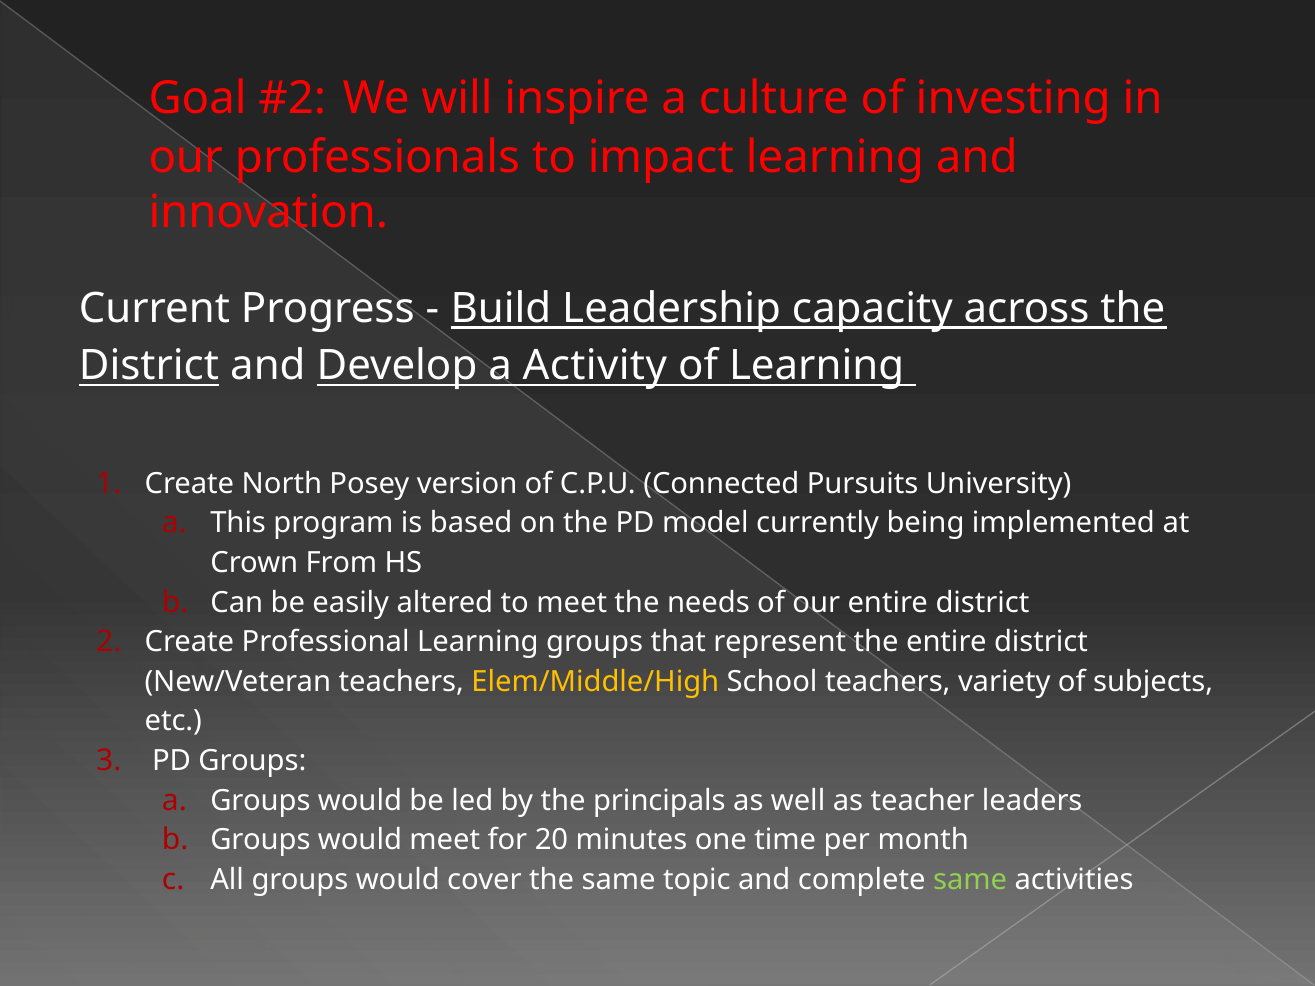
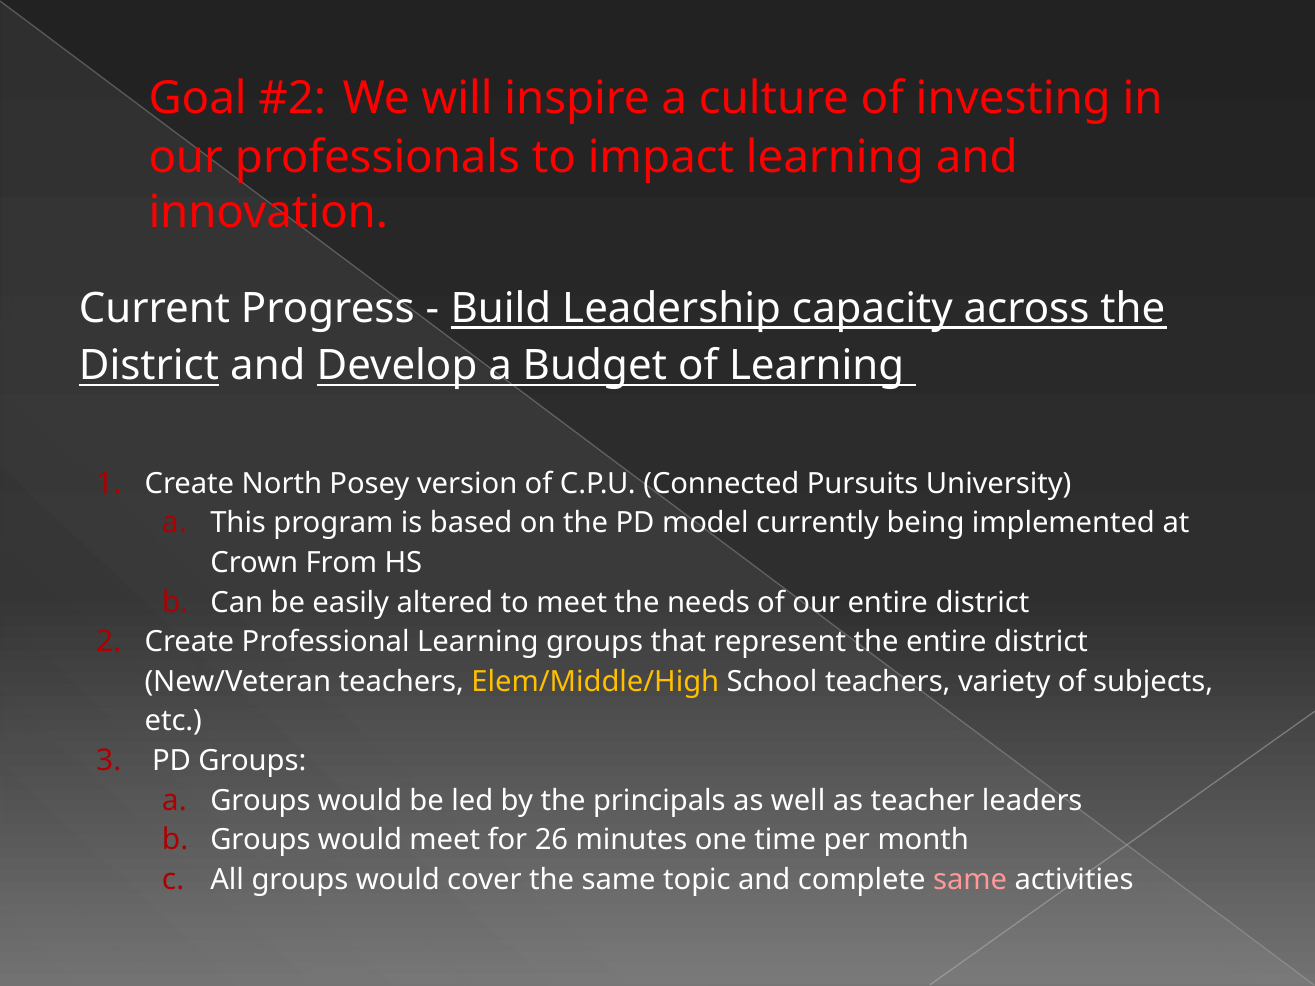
Activity: Activity -> Budget
20: 20 -> 26
same at (970, 880) colour: light green -> pink
